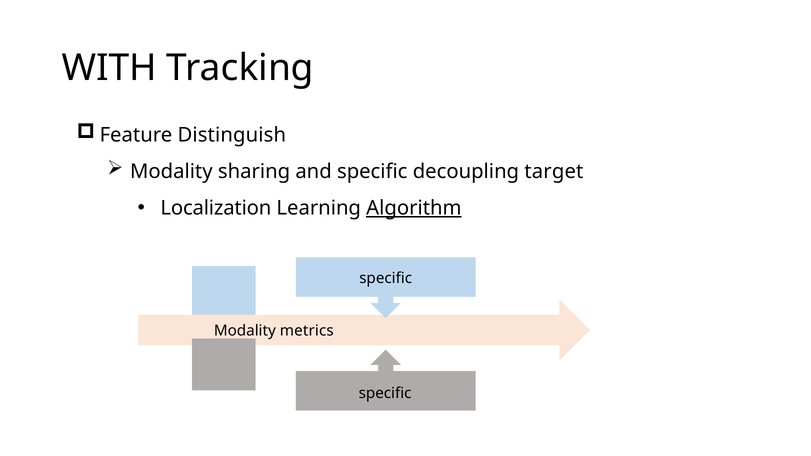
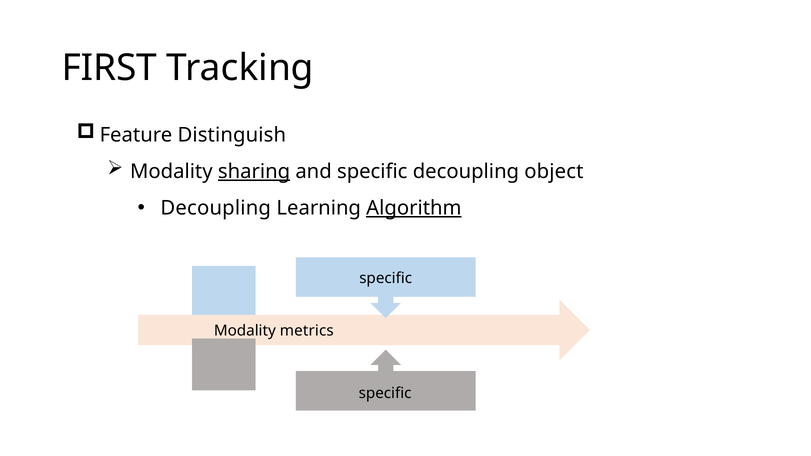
WITH: WITH -> FIRST
sharing underline: none -> present
target: target -> object
Localization at (216, 208): Localization -> Decoupling
